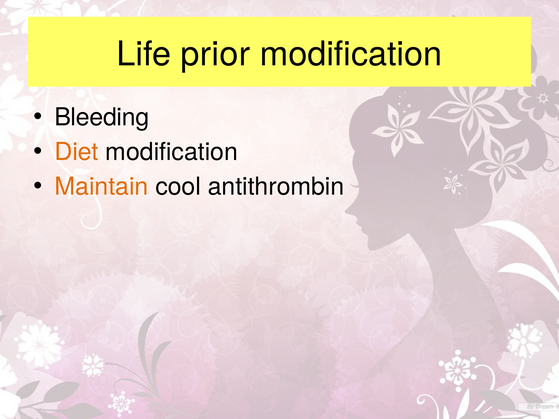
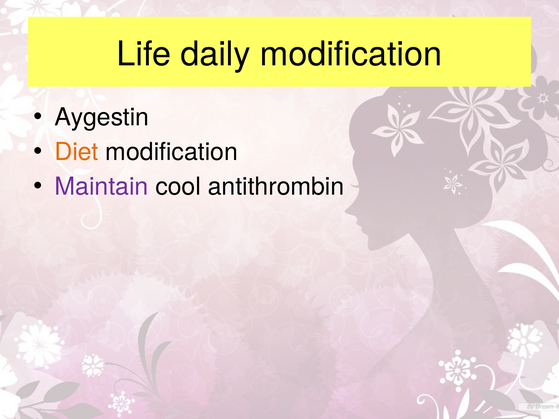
prior: prior -> daily
Bleeding: Bleeding -> Aygestin
Maintain colour: orange -> purple
